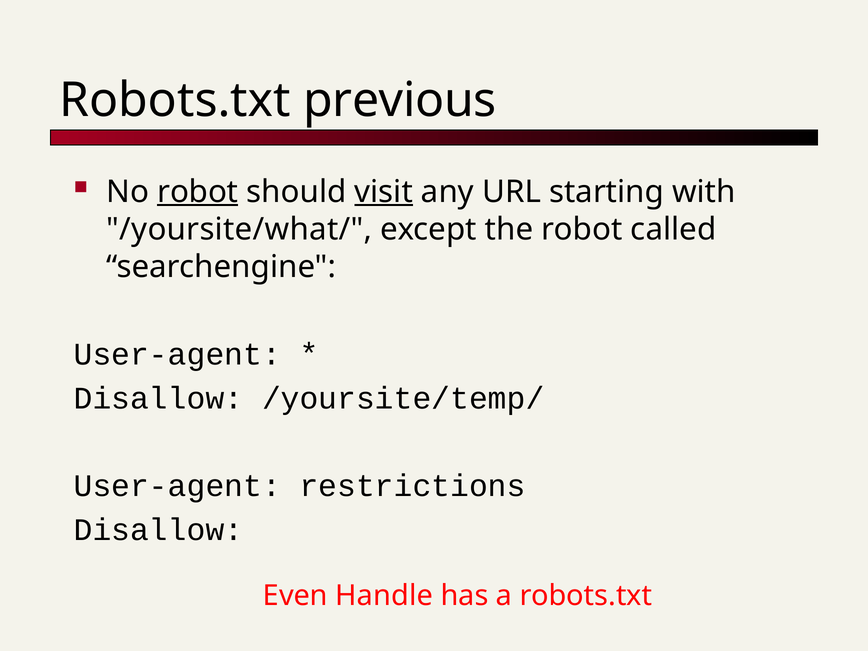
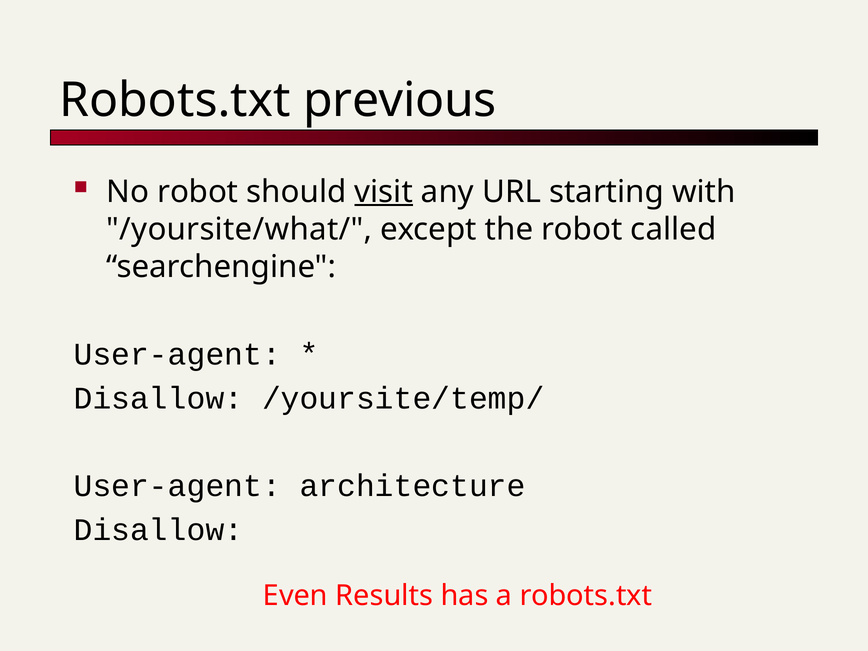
robot at (198, 192) underline: present -> none
restrictions: restrictions -> architecture
Handle: Handle -> Results
